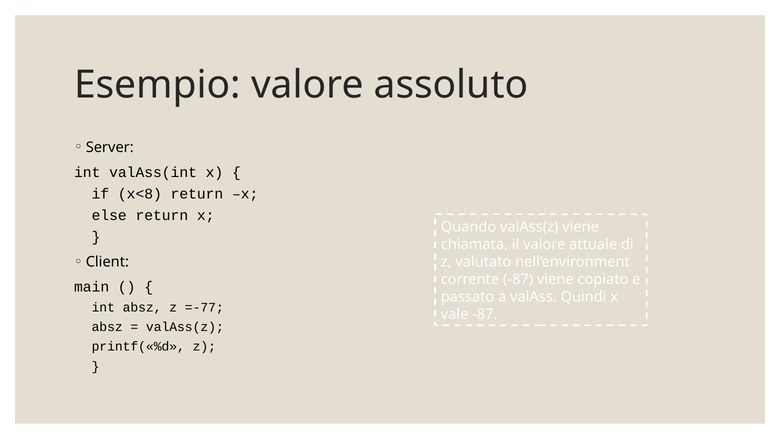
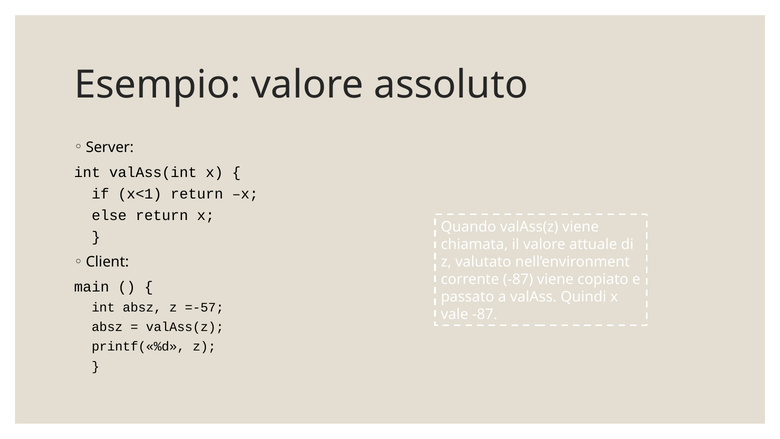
x<8: x<8 -> x<1
=-77: =-77 -> =-57
